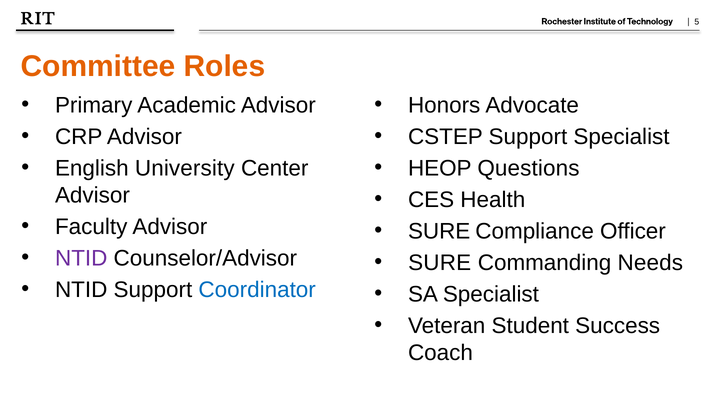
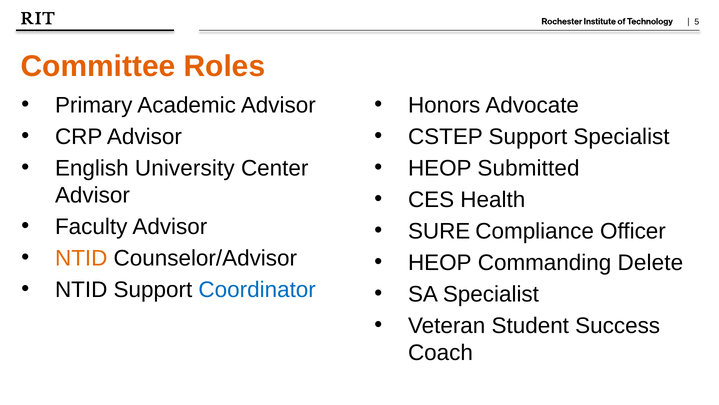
Questions: Questions -> Submitted
NTID at (81, 258) colour: purple -> orange
SURE at (440, 262): SURE -> HEOP
Needs: Needs -> Delete
